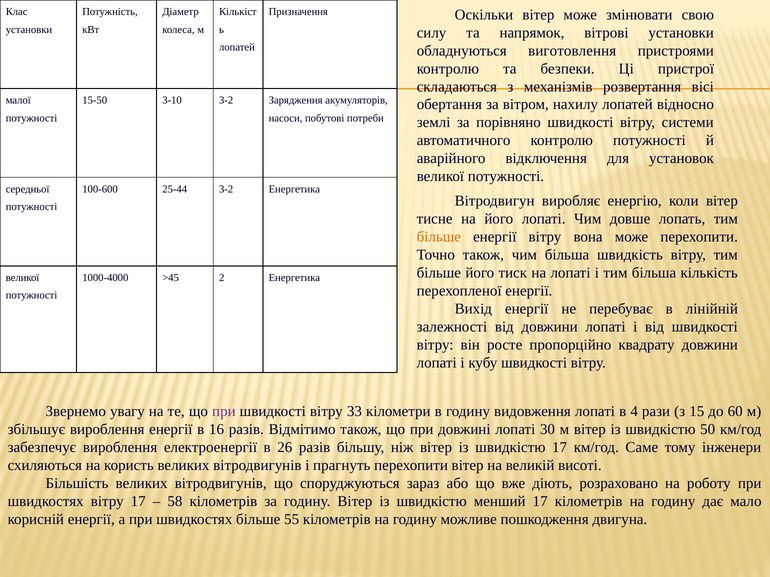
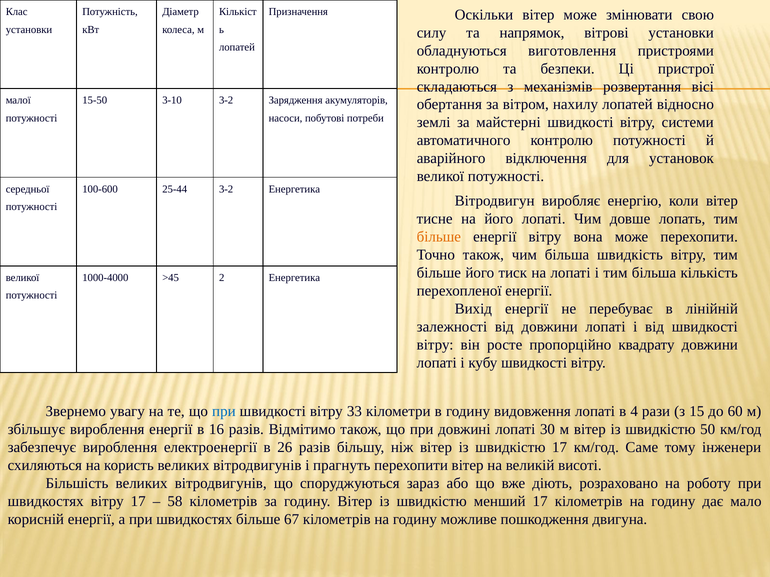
порівняно: порівняно -> майстерні
при at (224, 412) colour: purple -> blue
55: 55 -> 67
